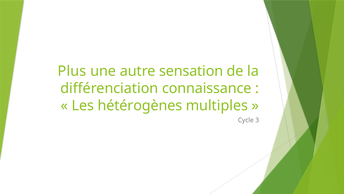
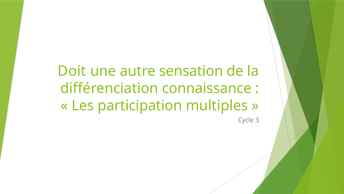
Plus: Plus -> Doit
hétérogènes: hétérogènes -> participation
